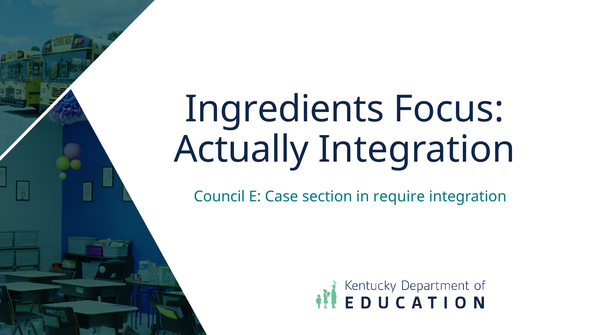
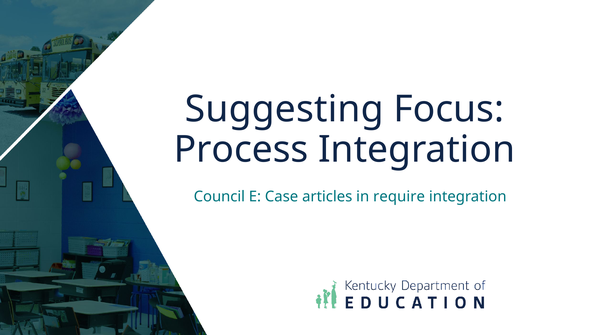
Ingredients: Ingredients -> Suggesting
Actually: Actually -> Process
section: section -> articles
